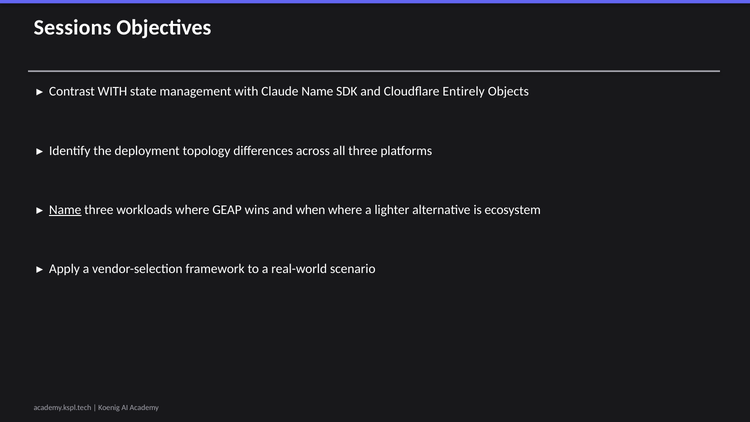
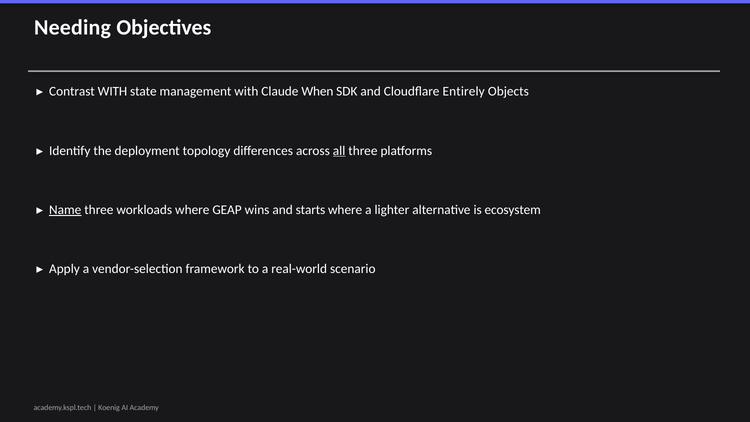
Sessions: Sessions -> Needing
Claude Name: Name -> When
all underline: none -> present
when: when -> starts
